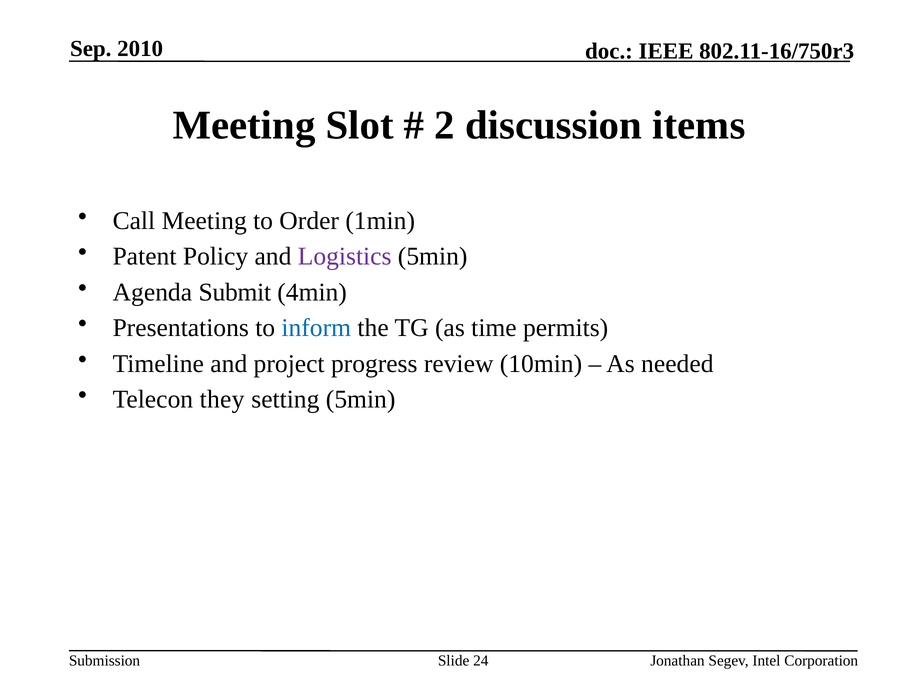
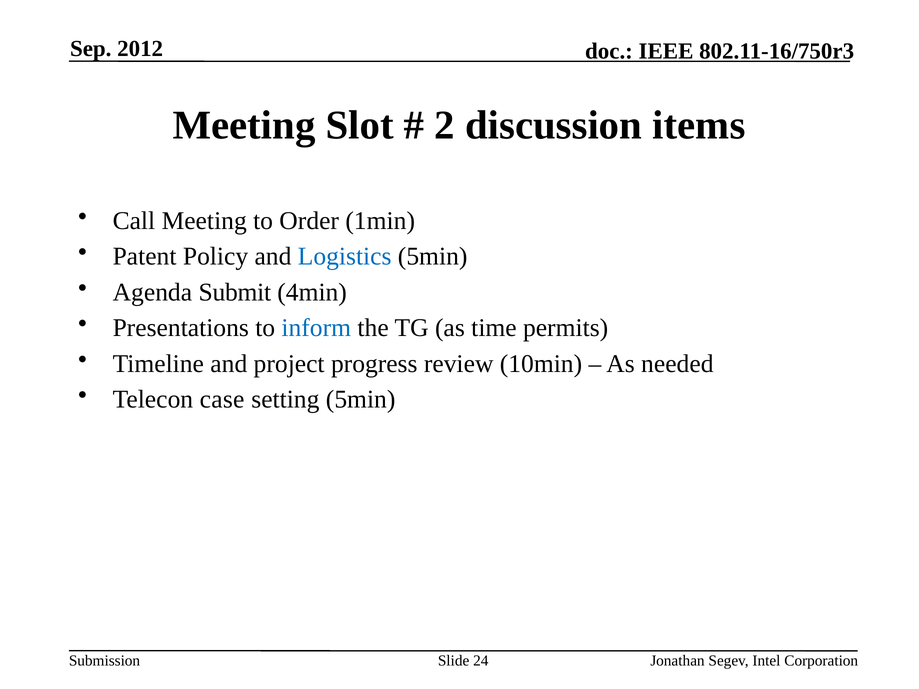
2010: 2010 -> 2012
Logistics colour: purple -> blue
they: they -> case
